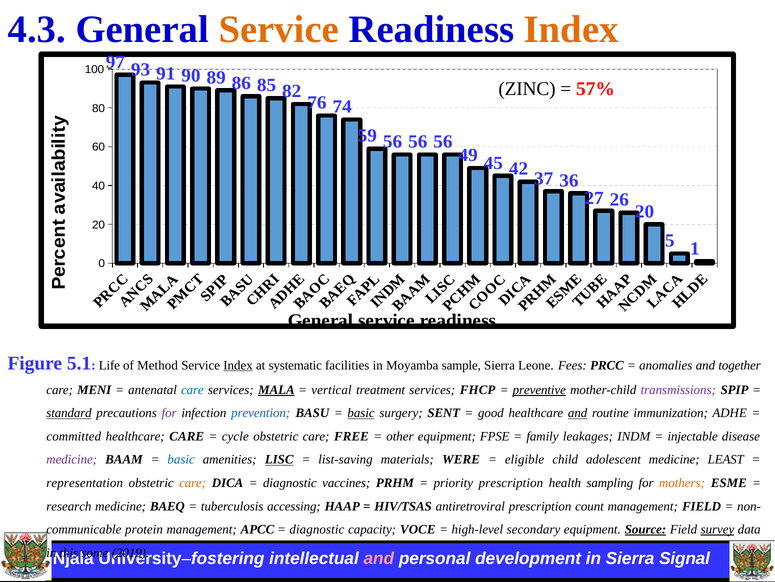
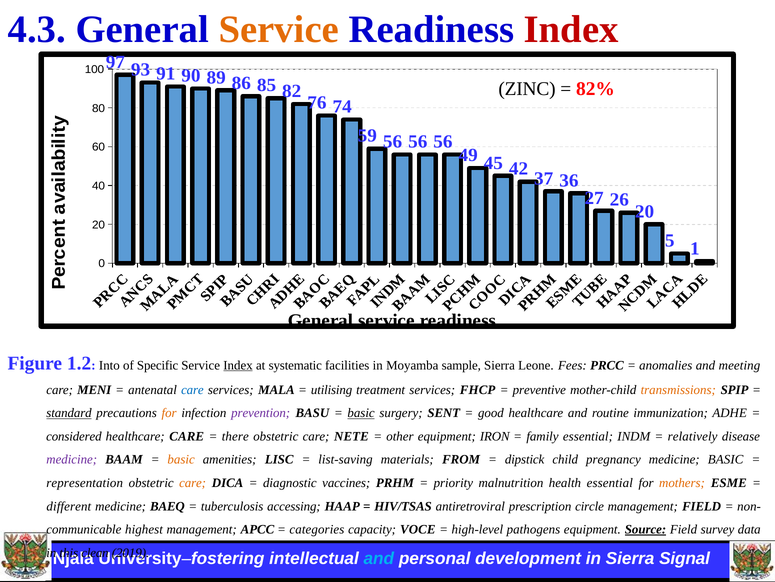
Index at (571, 29) colour: orange -> red
57%: 57% -> 82%
5.1: 5.1 -> 1.2
Life: Life -> Into
Method: Method -> Specific
together: together -> meeting
MALA underline: present -> none
vertical: vertical -> utilising
preventive underline: present -> none
transmissions colour: purple -> orange
for at (169, 413) colour: purple -> orange
prevention colour: blue -> purple
and at (578, 413) underline: present -> none
committed: committed -> considered
cycle: cycle -> there
FREE: FREE -> NETE
FPSE: FPSE -> IRON
family leakages: leakages -> essential
injectable: injectable -> relatively
basic at (181, 459) colour: blue -> orange
LISC underline: present -> none
WERE: WERE -> FROM
eligible: eligible -> dipstick
adolescent: adolescent -> pregnancy
medicine LEAST: LEAST -> BASIC
priority prescription: prescription -> malnutrition
health sampling: sampling -> essential
research: research -> different
count: count -> circle
protein: protein -> highest
diagnostic at (317, 529): diagnostic -> categories
secondary: secondary -> pathogens
survey underline: present -> none
some: some -> clean
and at (379, 558) colour: pink -> light blue
